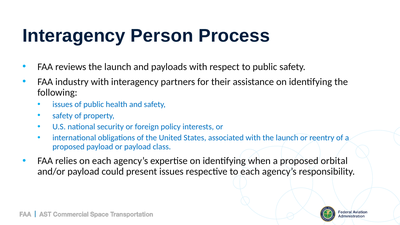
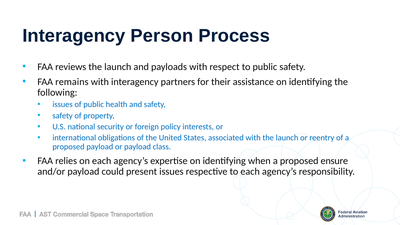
industry: industry -> remains
orbital: orbital -> ensure
